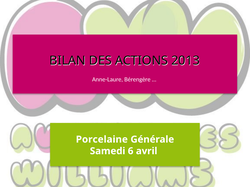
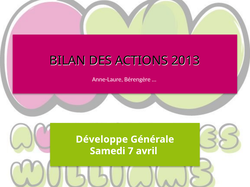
Porcelaine: Porcelaine -> Développe
6: 6 -> 7
